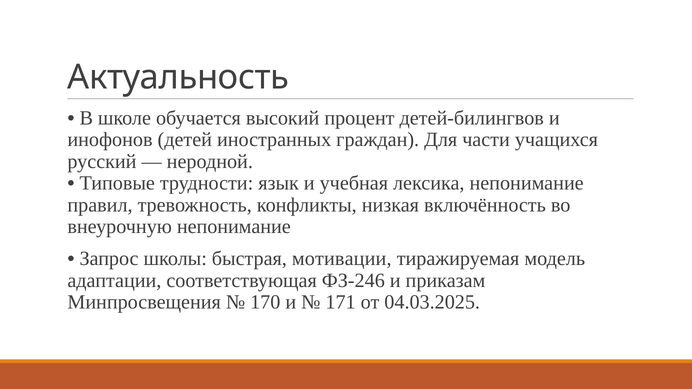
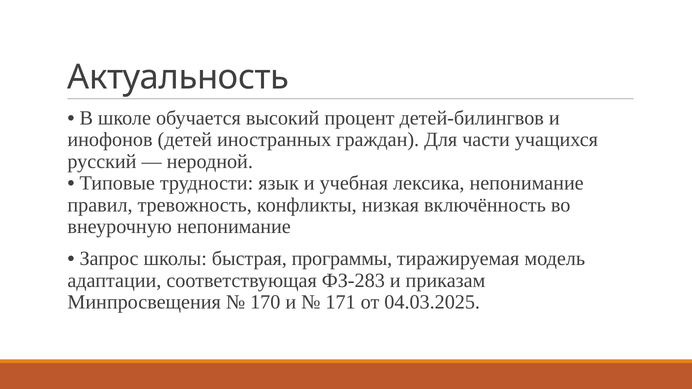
мотивации: мотивации -> программы
ФЗ‑246: ФЗ‑246 -> ФЗ‑283
